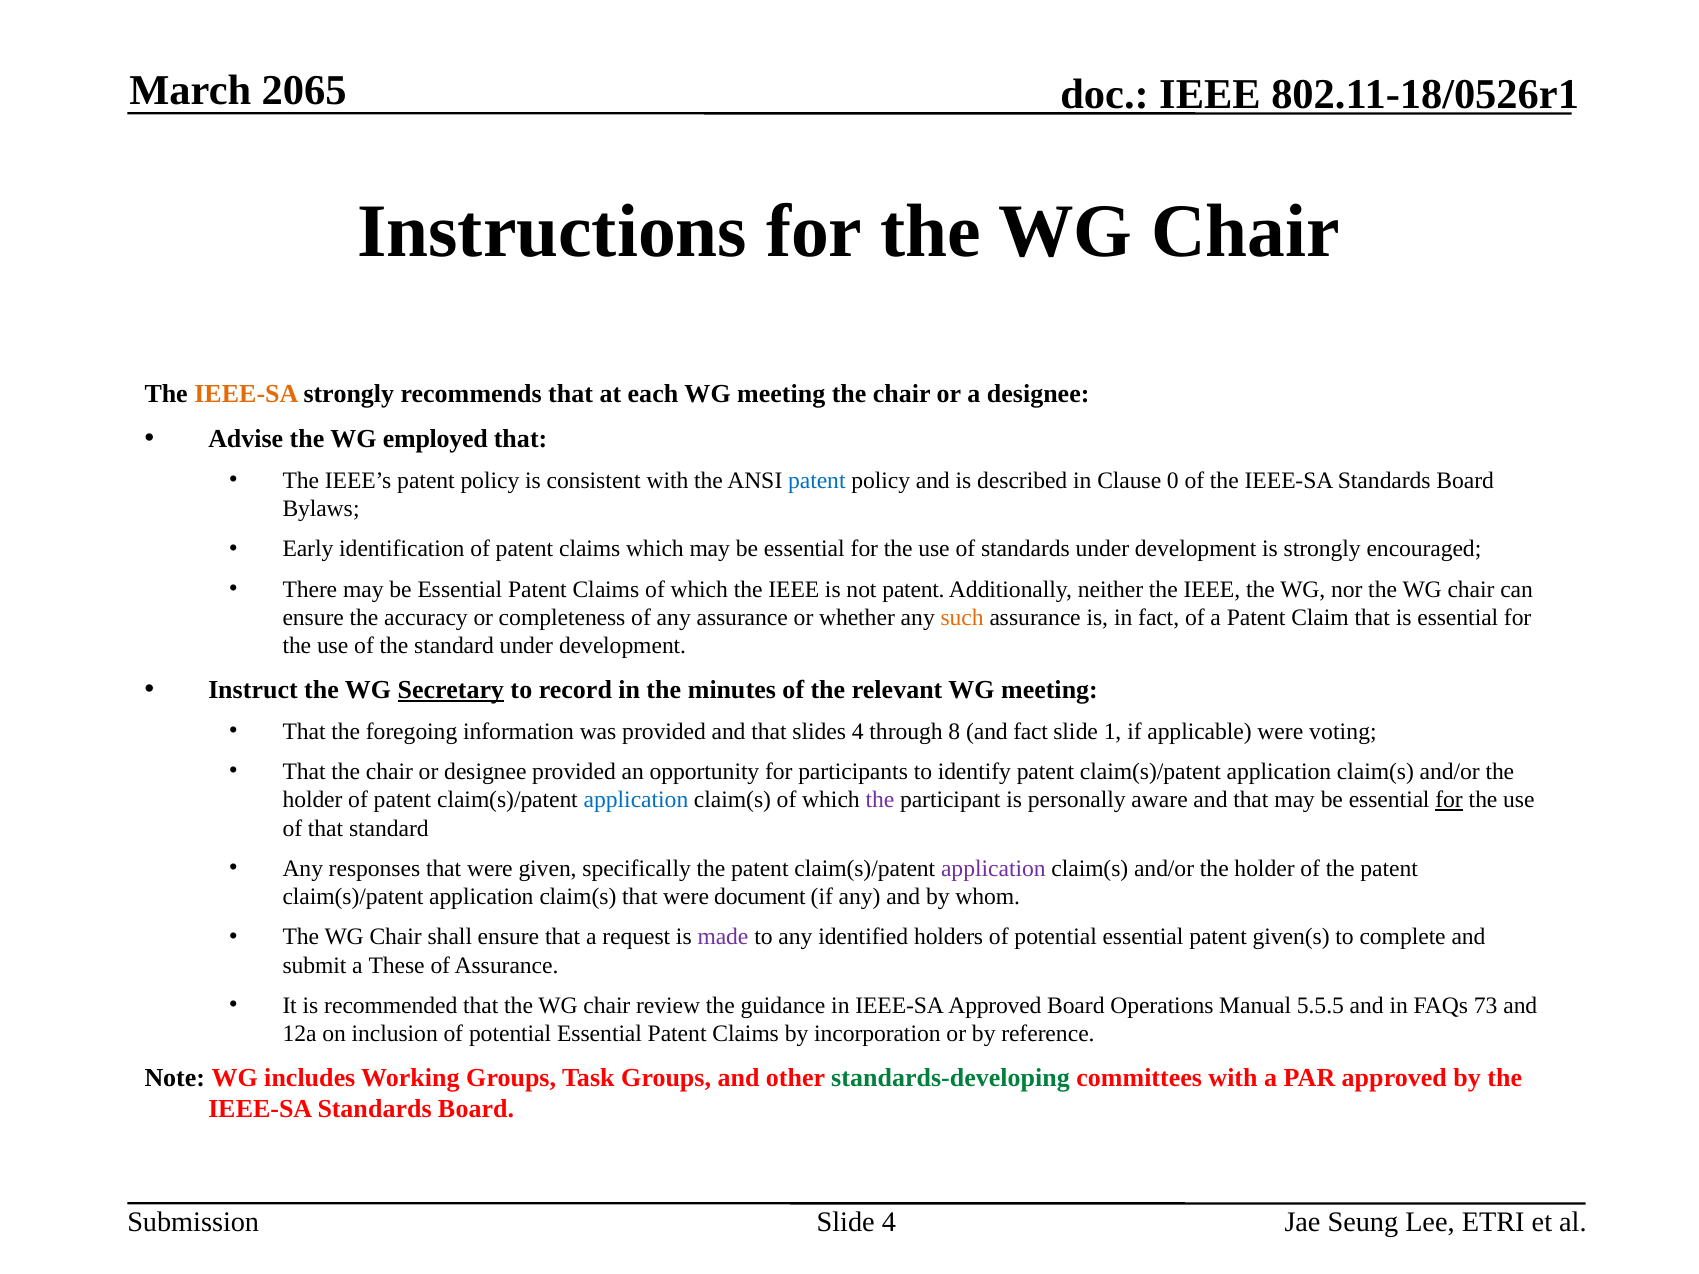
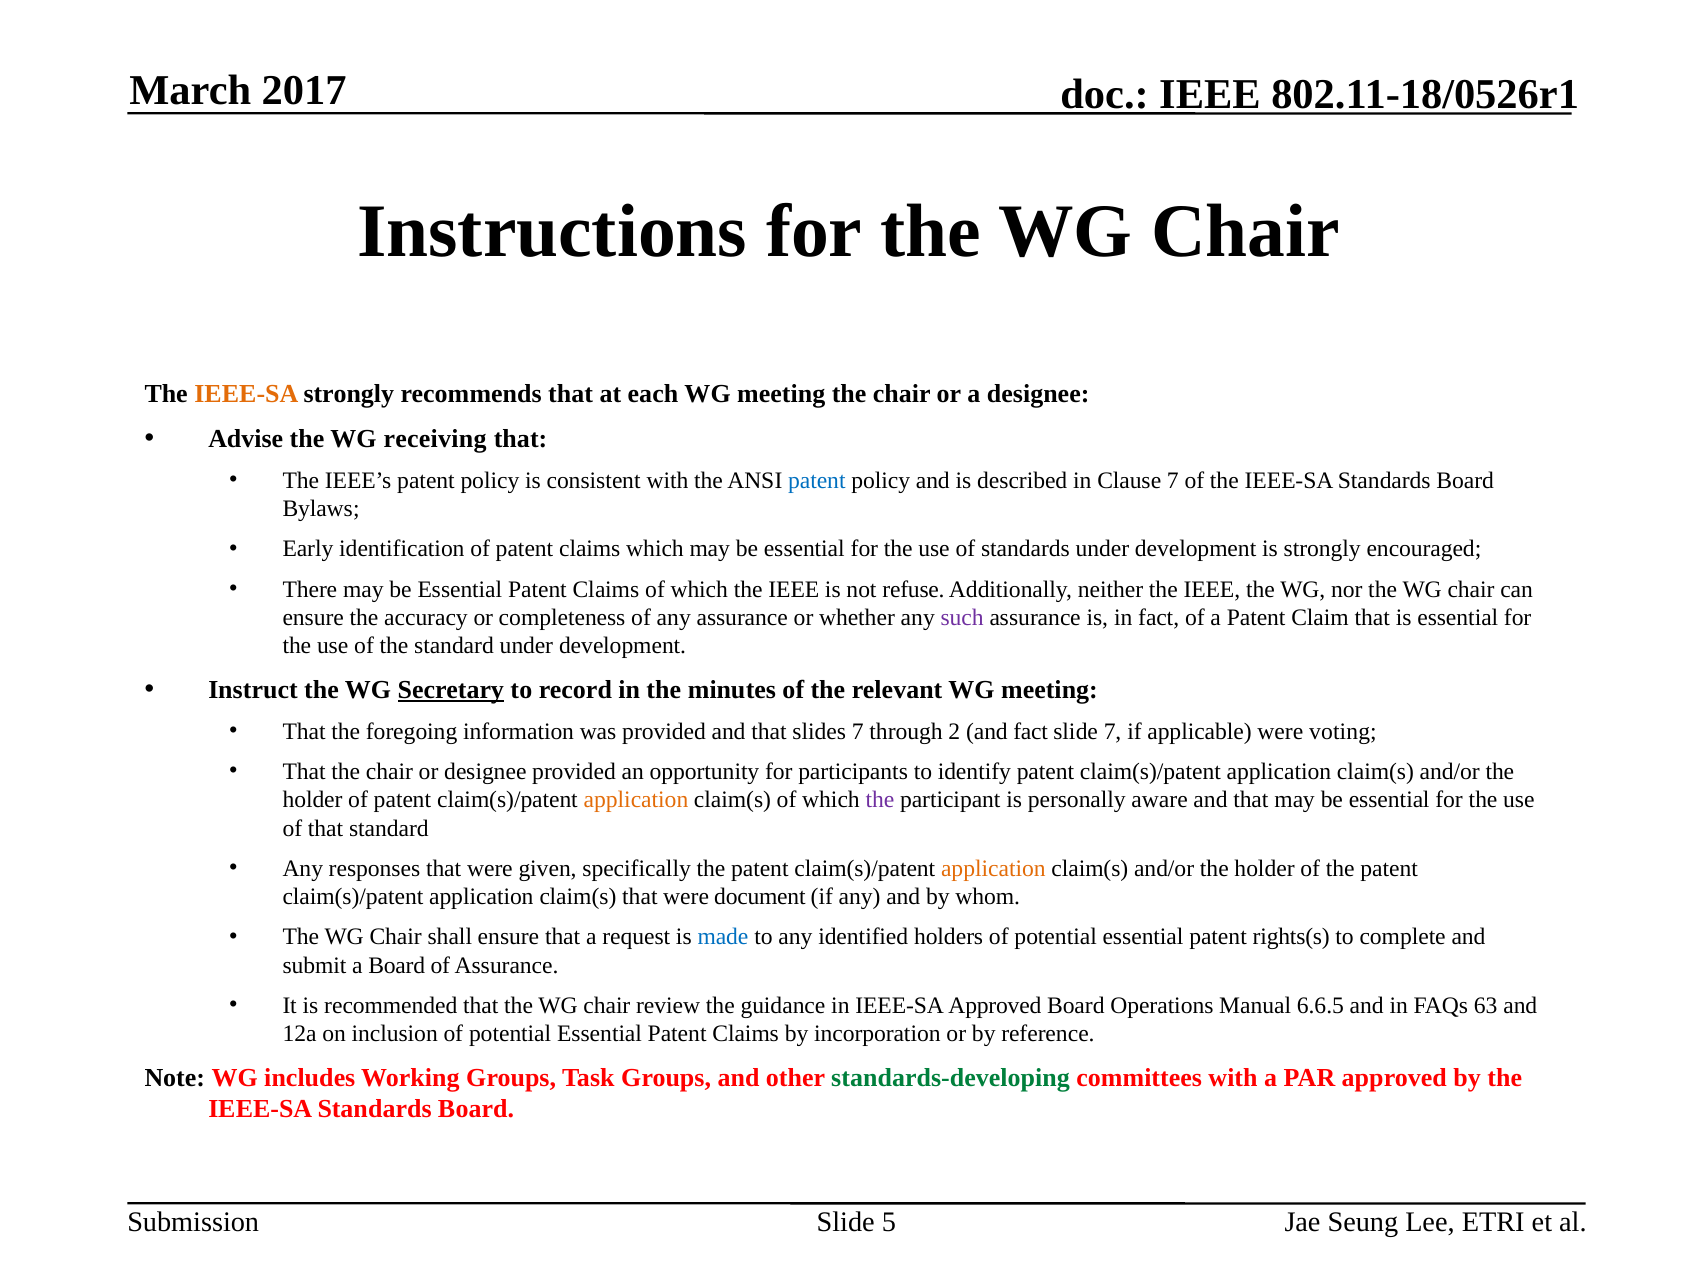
2065: 2065 -> 2017
employed: employed -> receiving
Clause 0: 0 -> 7
not patent: patent -> refuse
such colour: orange -> purple
slides 4: 4 -> 7
8: 8 -> 2
slide 1: 1 -> 7
application at (636, 800) colour: blue -> orange
for at (1449, 800) underline: present -> none
application at (993, 869) colour: purple -> orange
made colour: purple -> blue
given(s: given(s -> rights(s
a These: These -> Board
5.5.5: 5.5.5 -> 6.6.5
73: 73 -> 63
Slide 4: 4 -> 5
